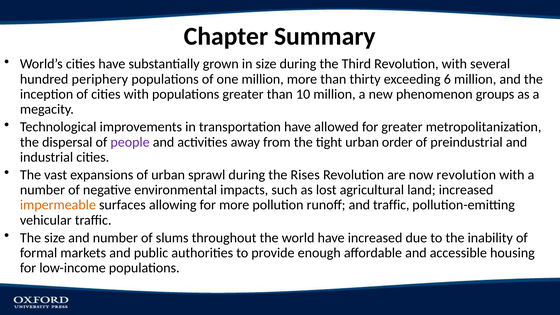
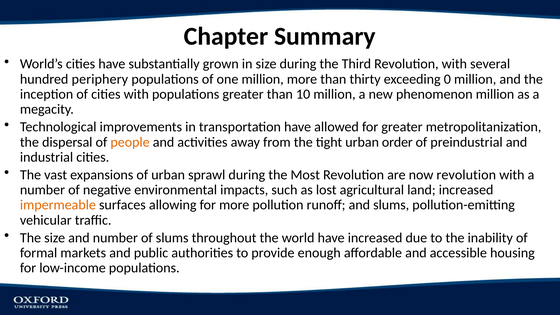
6: 6 -> 0
phenomenon groups: groups -> million
people colour: purple -> orange
Rises: Rises -> Most
and traffic: traffic -> slums
